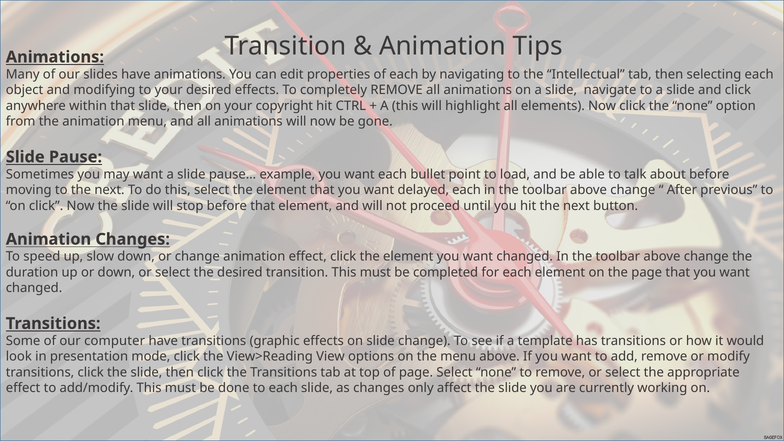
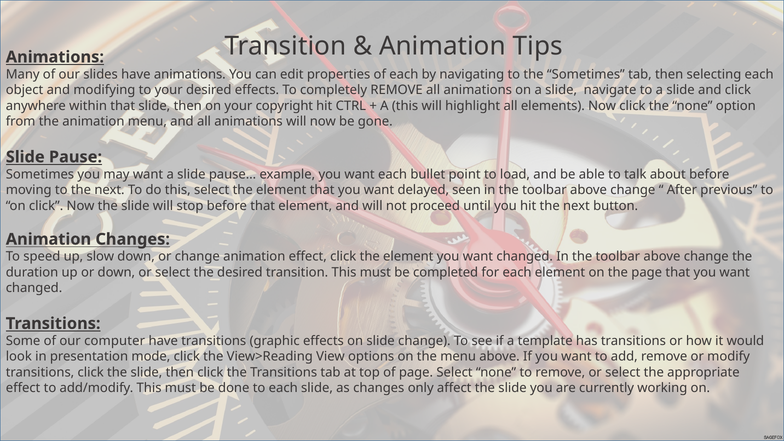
the Intellectual: Intellectual -> Sometimes
delayed each: each -> seen
